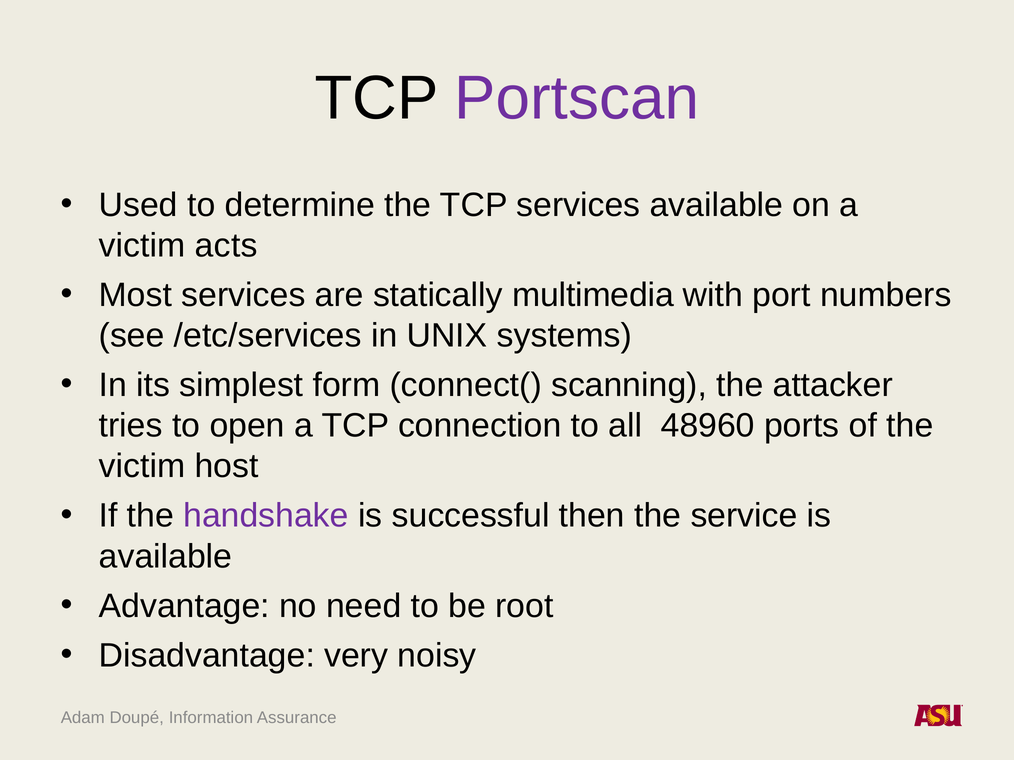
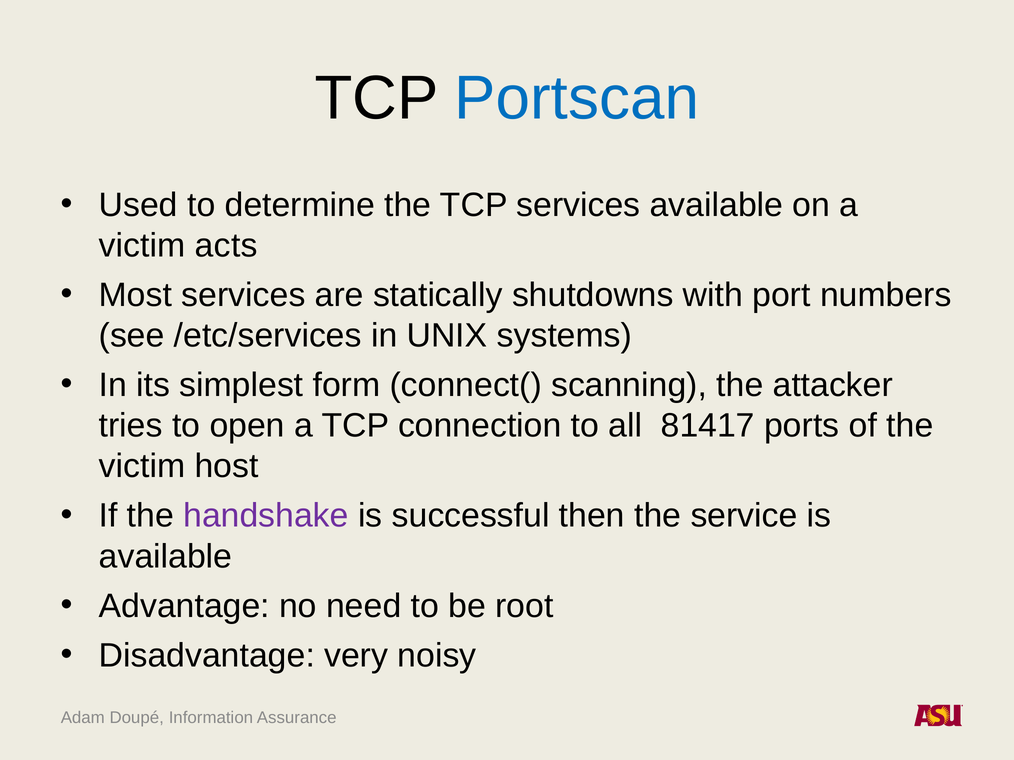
Portscan colour: purple -> blue
multimedia: multimedia -> shutdowns
48960: 48960 -> 81417
